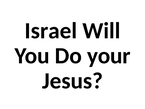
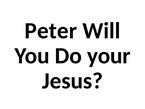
Israel: Israel -> Peter
